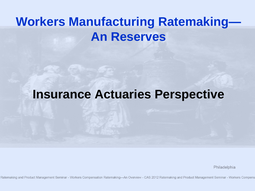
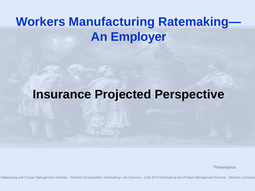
Reserves: Reserves -> Employer
Actuaries: Actuaries -> Projected
